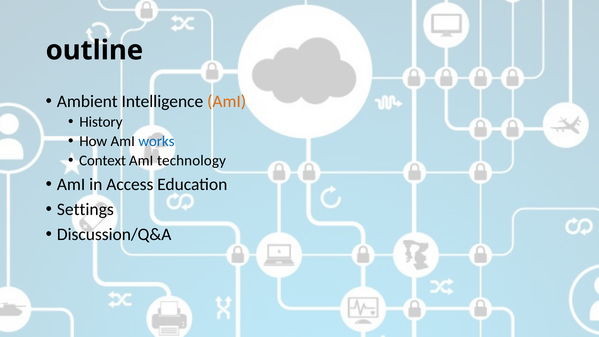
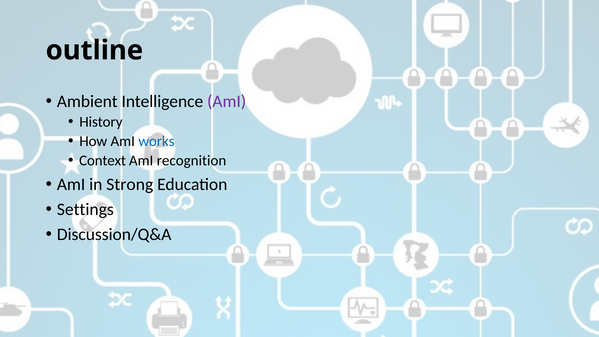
AmI at (227, 101) colour: orange -> purple
technology: technology -> recognition
Access: Access -> Strong
